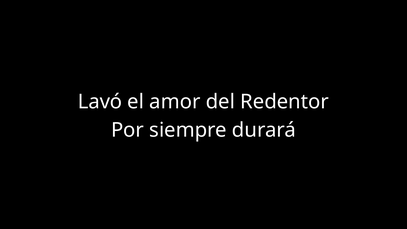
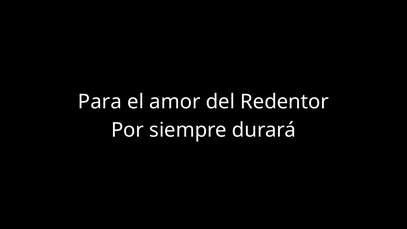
Lavó: Lavó -> Para
